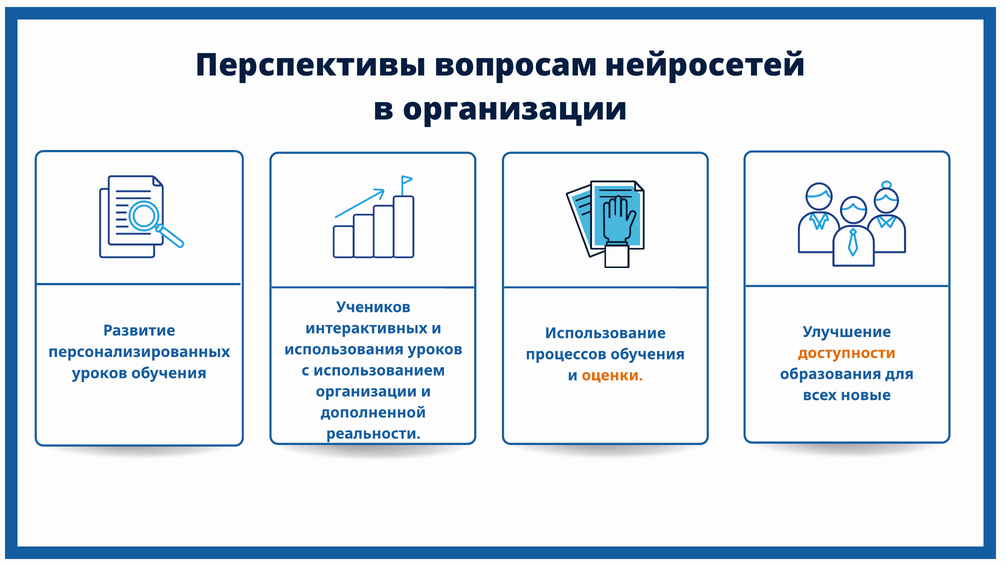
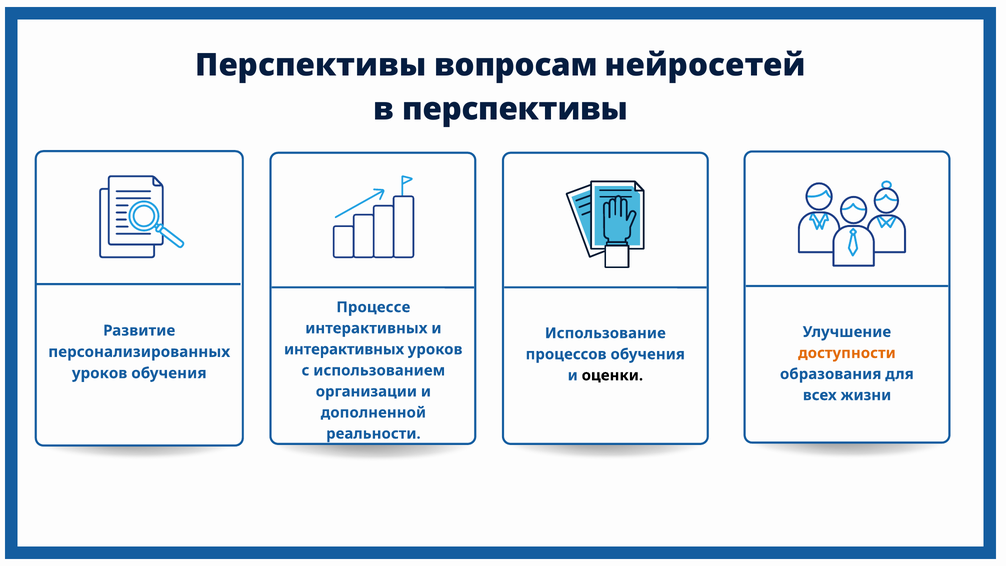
в организации: организации -> перспективы
Учеников: Учеников -> Процессе
использования at (344, 349): использования -> интерактивных
оценки colour: orange -> black
новые: новые -> жизни
